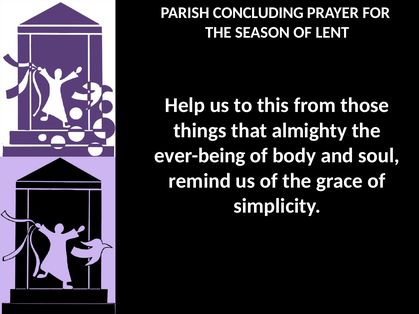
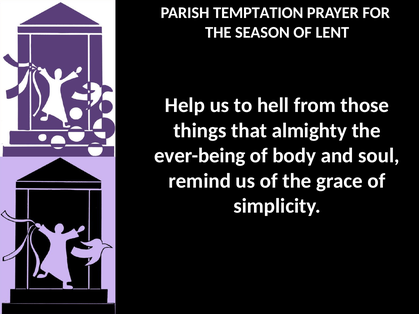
CONCLUDING: CONCLUDING -> TEMPTATION
this: this -> hell
